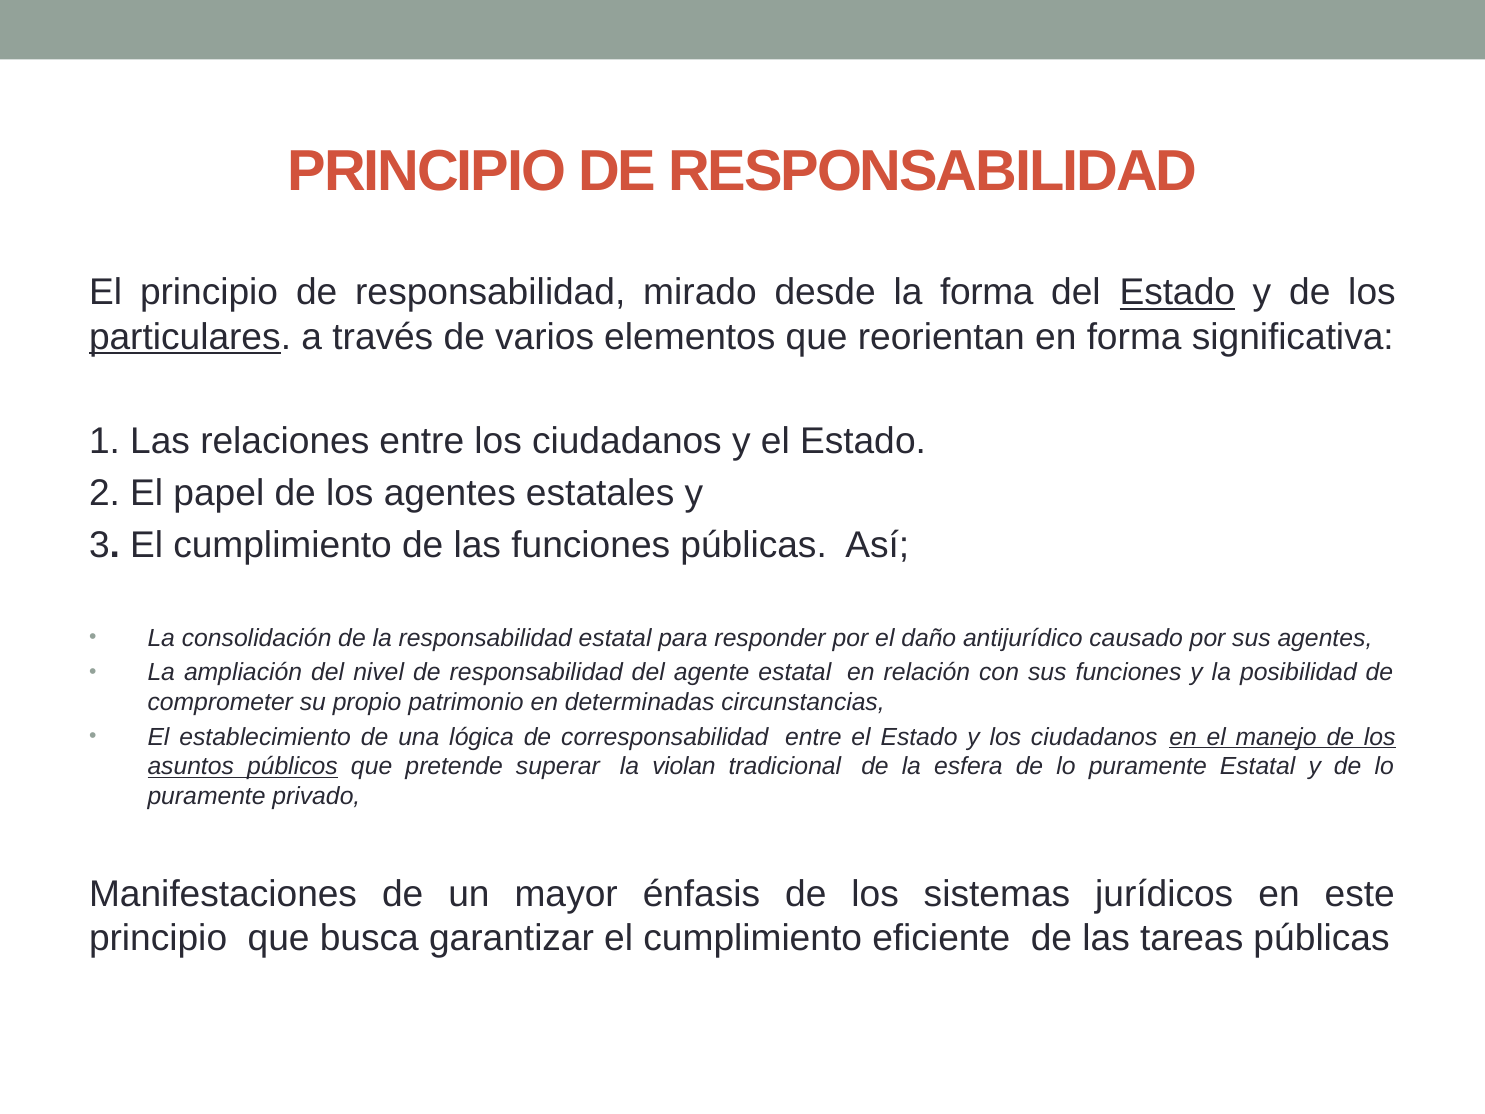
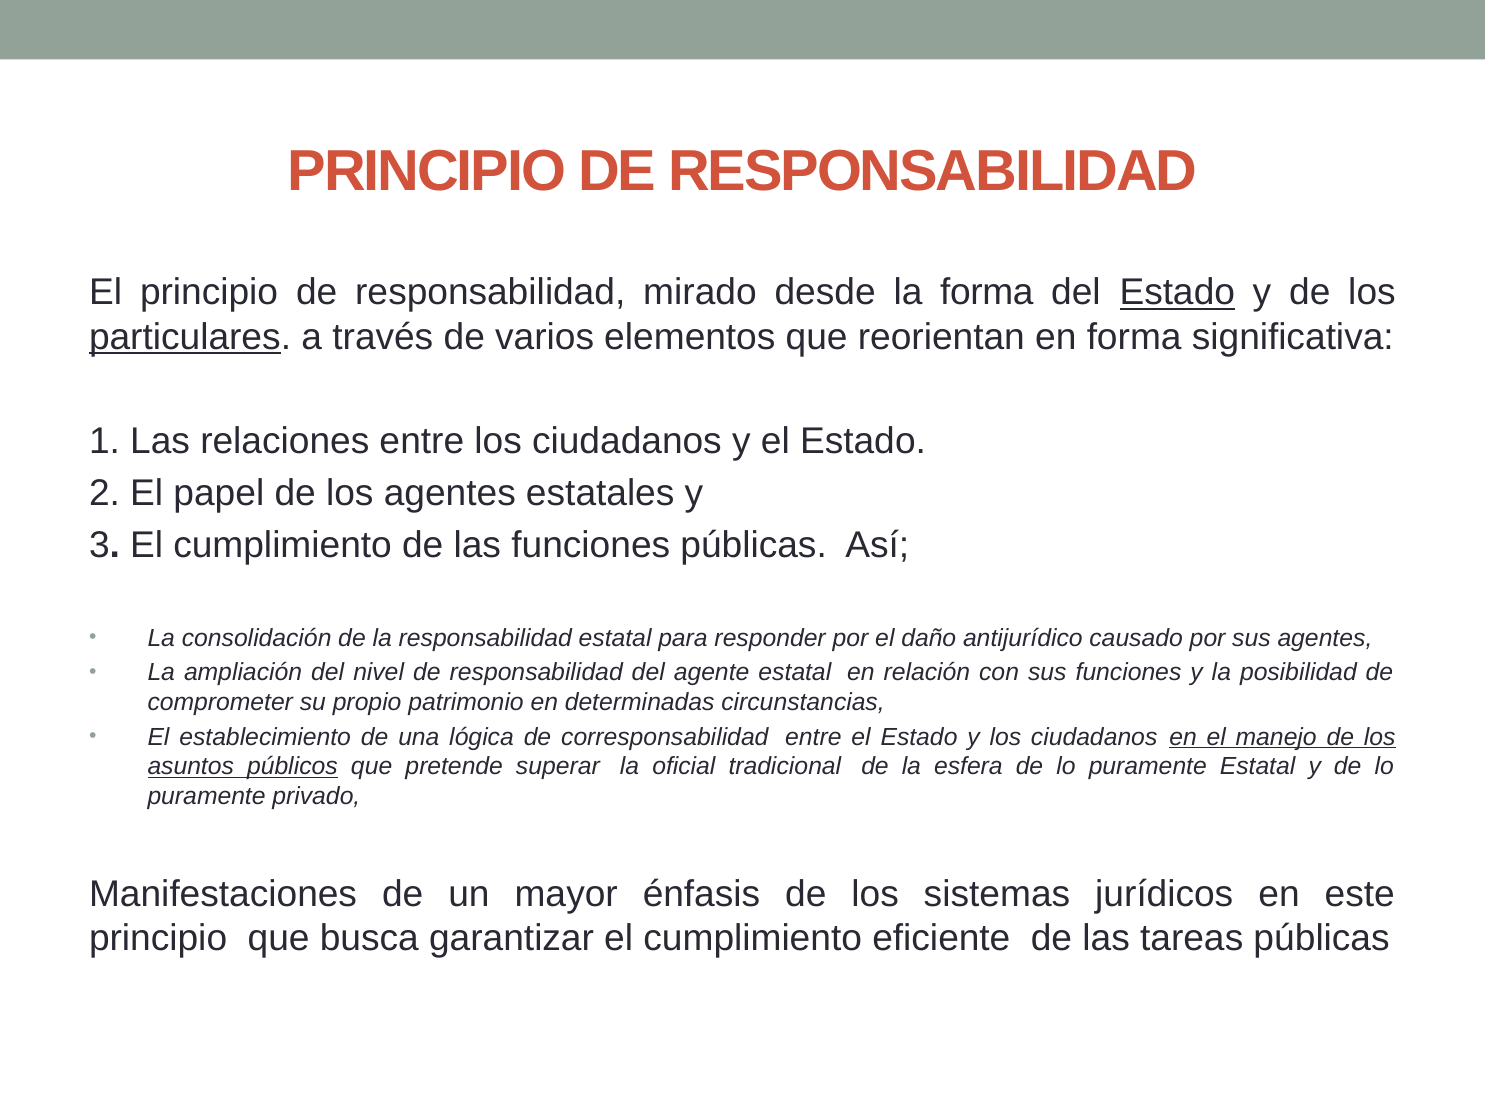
violan: violan -> oficial
